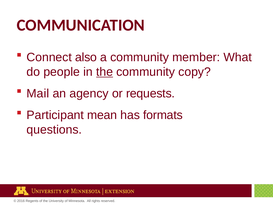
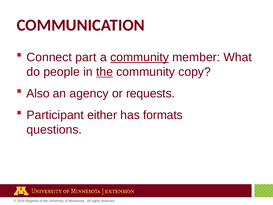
also: also -> part
community at (140, 57) underline: none -> present
Mail: Mail -> Also
mean: mean -> either
